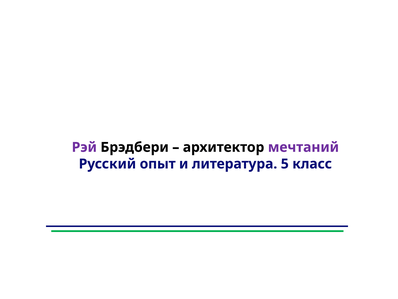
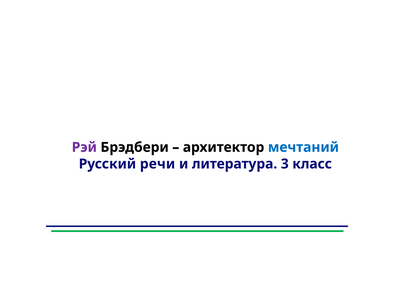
мечтаний colour: purple -> blue
опыт: опыт -> речи
5: 5 -> 3
